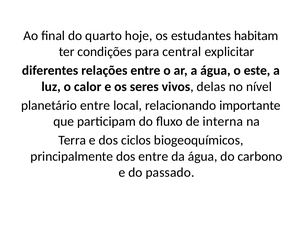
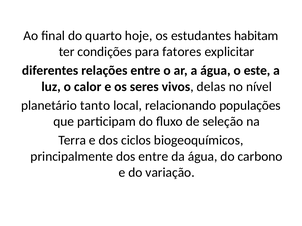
central: central -> fatores
planetário entre: entre -> tanto
importante: importante -> populações
interna: interna -> seleção
passado: passado -> variação
